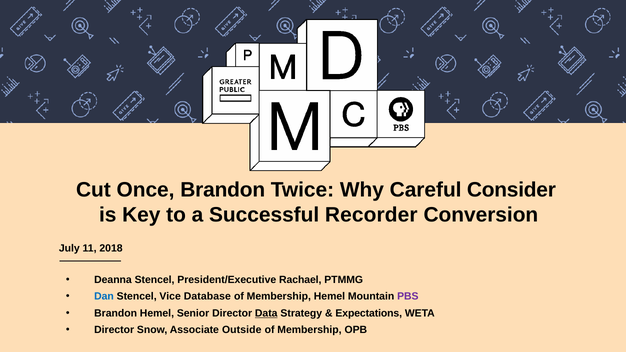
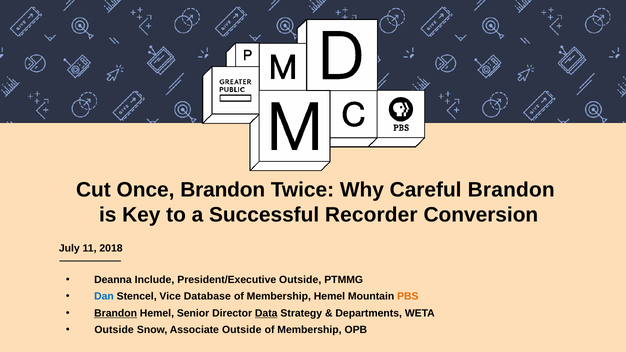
Careful Consider: Consider -> Brandon
Deanna Stencel: Stencel -> Include
President/Executive Rachael: Rachael -> Outside
PBS colour: purple -> orange
Brandon at (116, 313) underline: none -> present
Expectations: Expectations -> Departments
Director at (114, 330): Director -> Outside
